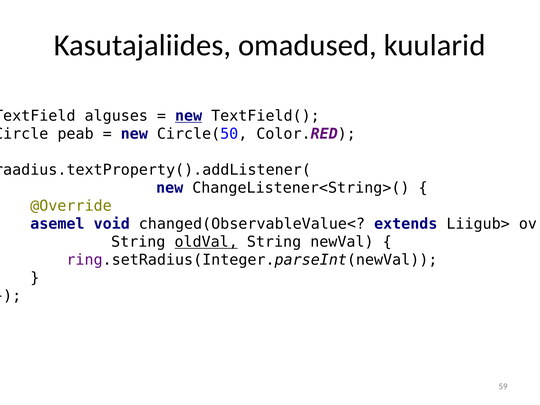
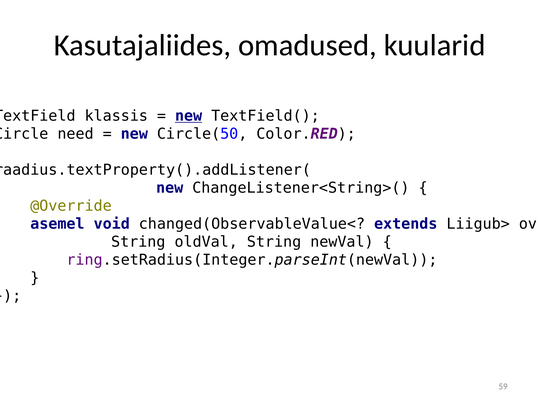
alguses: alguses -> klassis
peab: peab -> need
oldVal underline: present -> none
